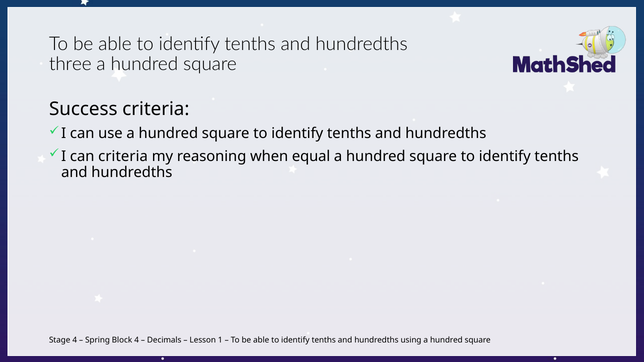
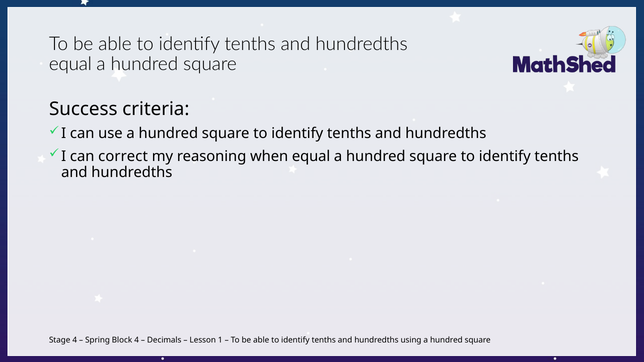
three at (70, 64): three -> equal
can criteria: criteria -> correct
